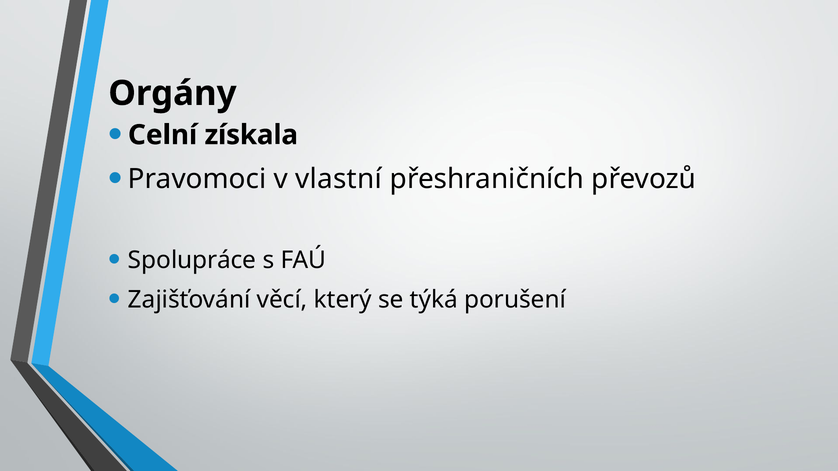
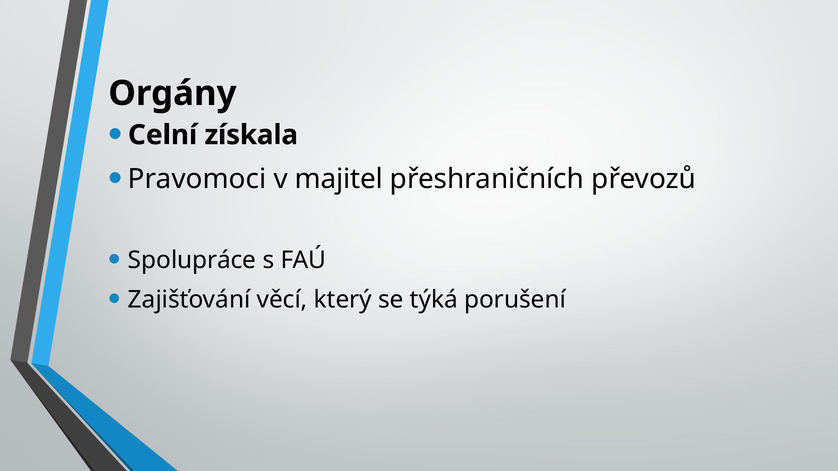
vlastní: vlastní -> majitel
